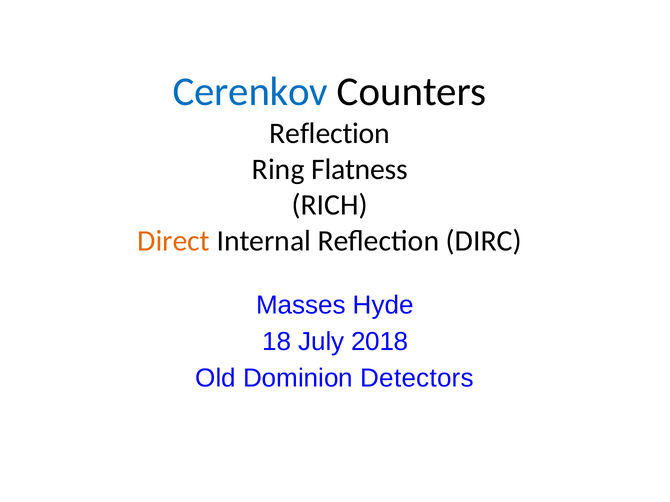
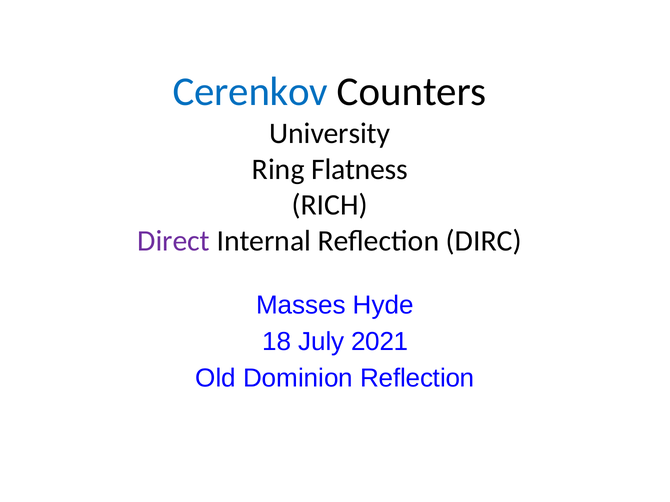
Reflection at (330, 134): Reflection -> University
Direct colour: orange -> purple
2018: 2018 -> 2021
Dominion Detectors: Detectors -> Reflection
